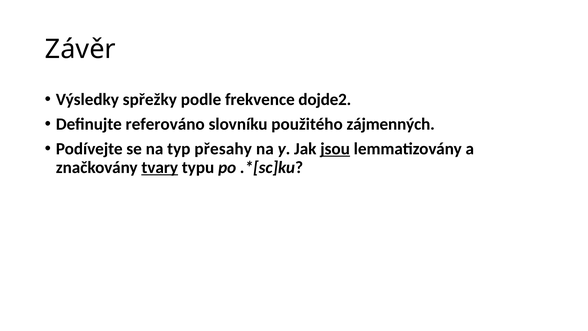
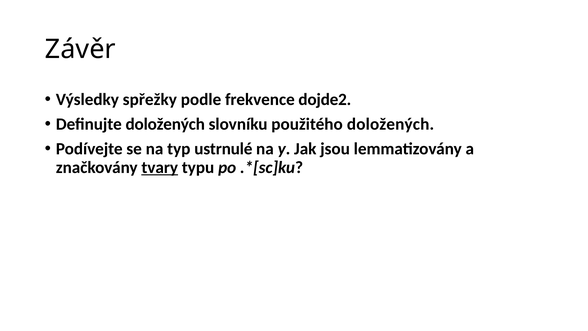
Definujte referováno: referováno -> doložených
použitého zájmenných: zájmenných -> doložených
přesahy: přesahy -> ustrnulé
jsou underline: present -> none
